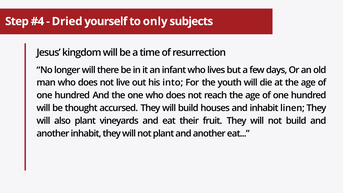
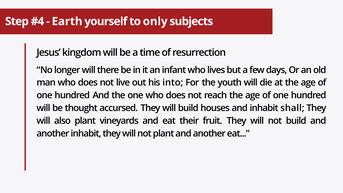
Dried: Dried -> Earth
linen: linen -> shall
